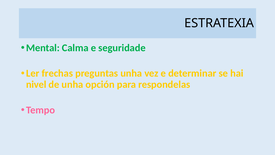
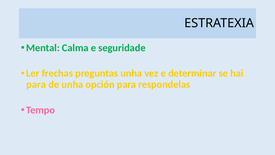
nivel at (36, 84): nivel -> para
